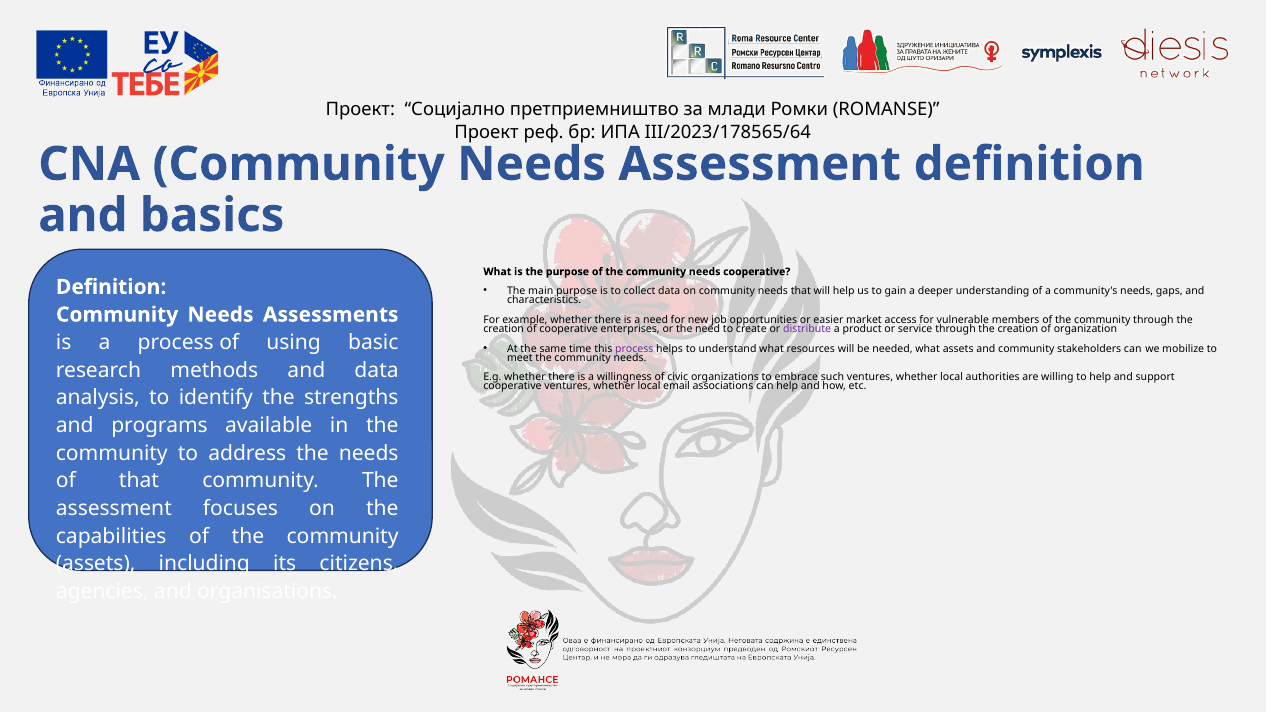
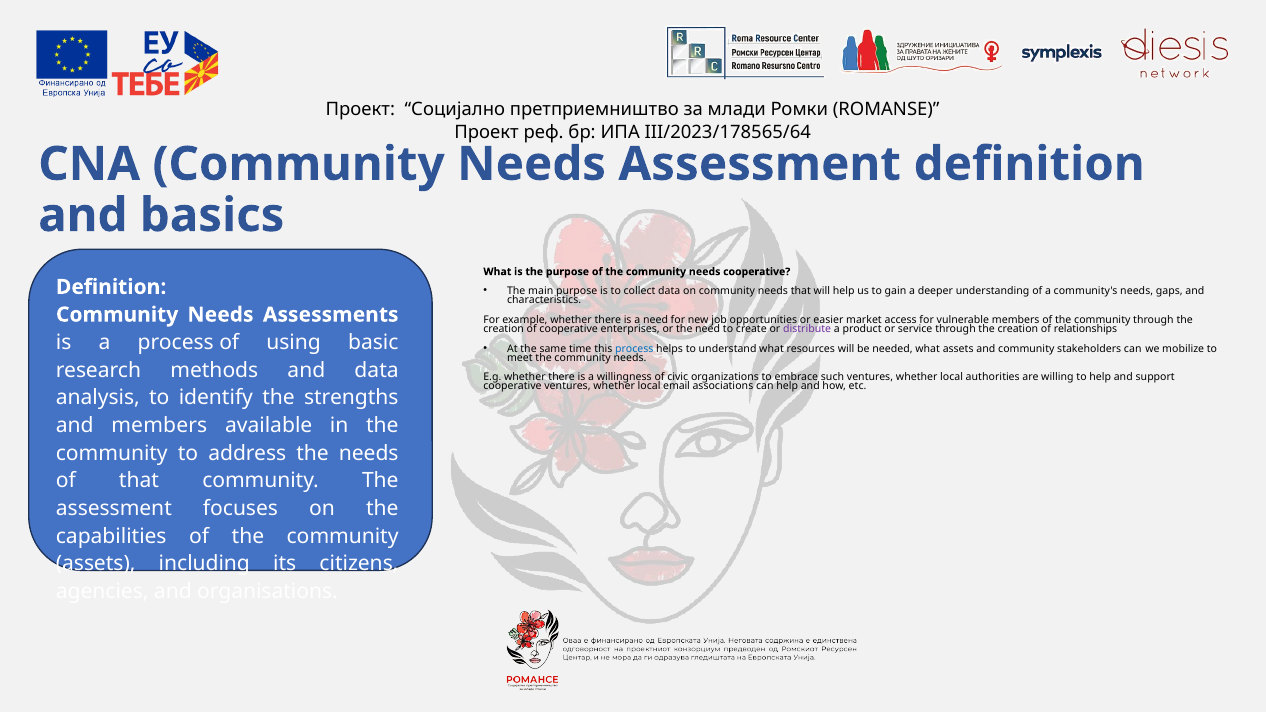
organization: organization -> relationships
process at (634, 349) colour: purple -> blue
and programs: programs -> members
